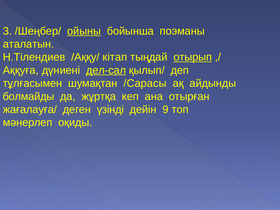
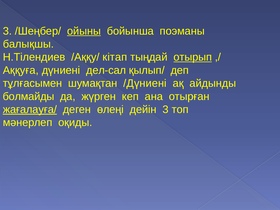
аталатын: аталатын -> балықшы
дел-сал underline: present -> none
/Сарасы: /Сарасы -> /Дүниені
жұртқа: жұртқа -> жүрген
жағалауға/ underline: none -> present
үзінді: үзінді -> өлеңі
дейін 9: 9 -> 3
